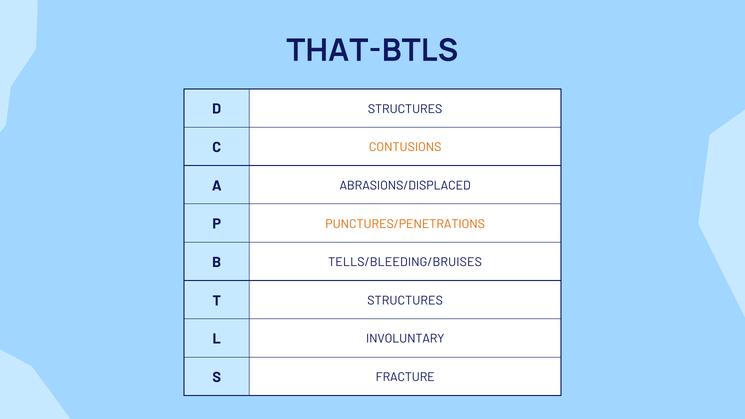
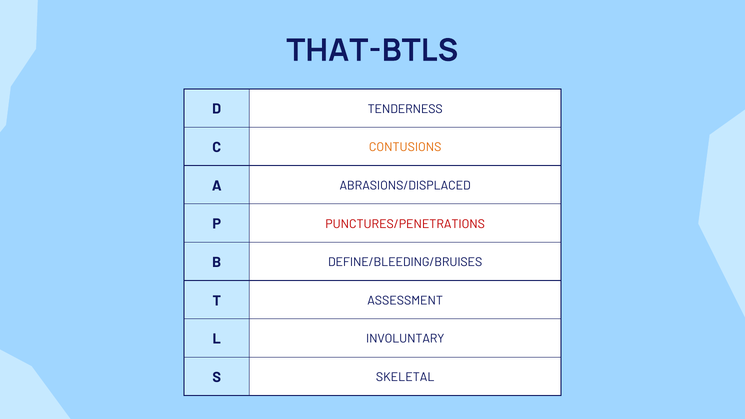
D STRUCTURES: STRUCTURES -> TENDERNESS
PUNCTURES/PENETRATIONS colour: orange -> red
TELLS/BLEEDING/BRUISES: TELLS/BLEEDING/BRUISES -> DEFINE/BLEEDING/BRUISES
T STRUCTURES: STRUCTURES -> ASSESSMENT
FRACTURE: FRACTURE -> SKELETAL
